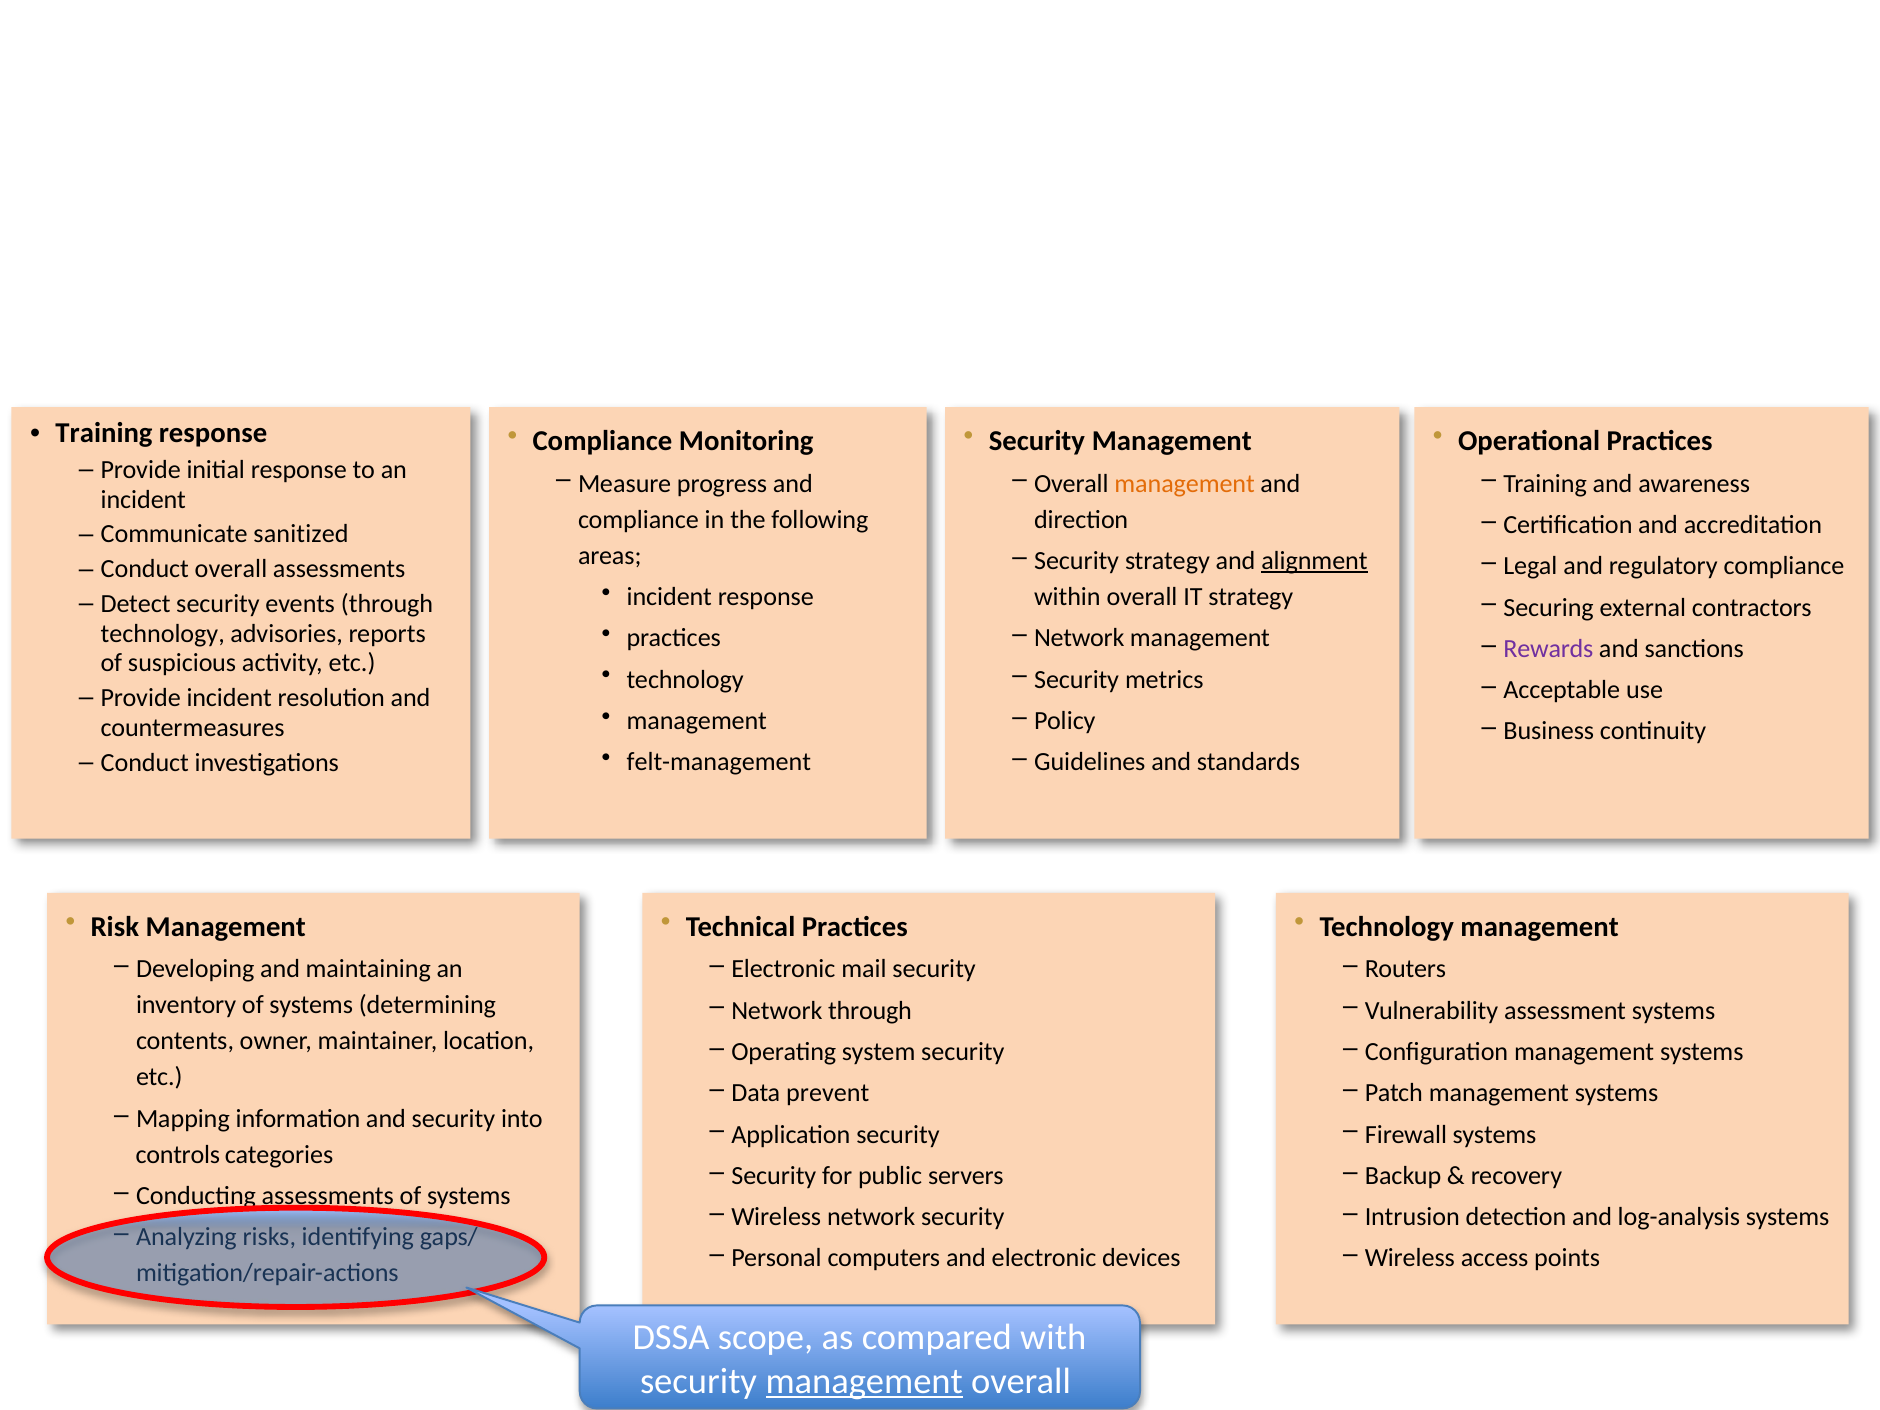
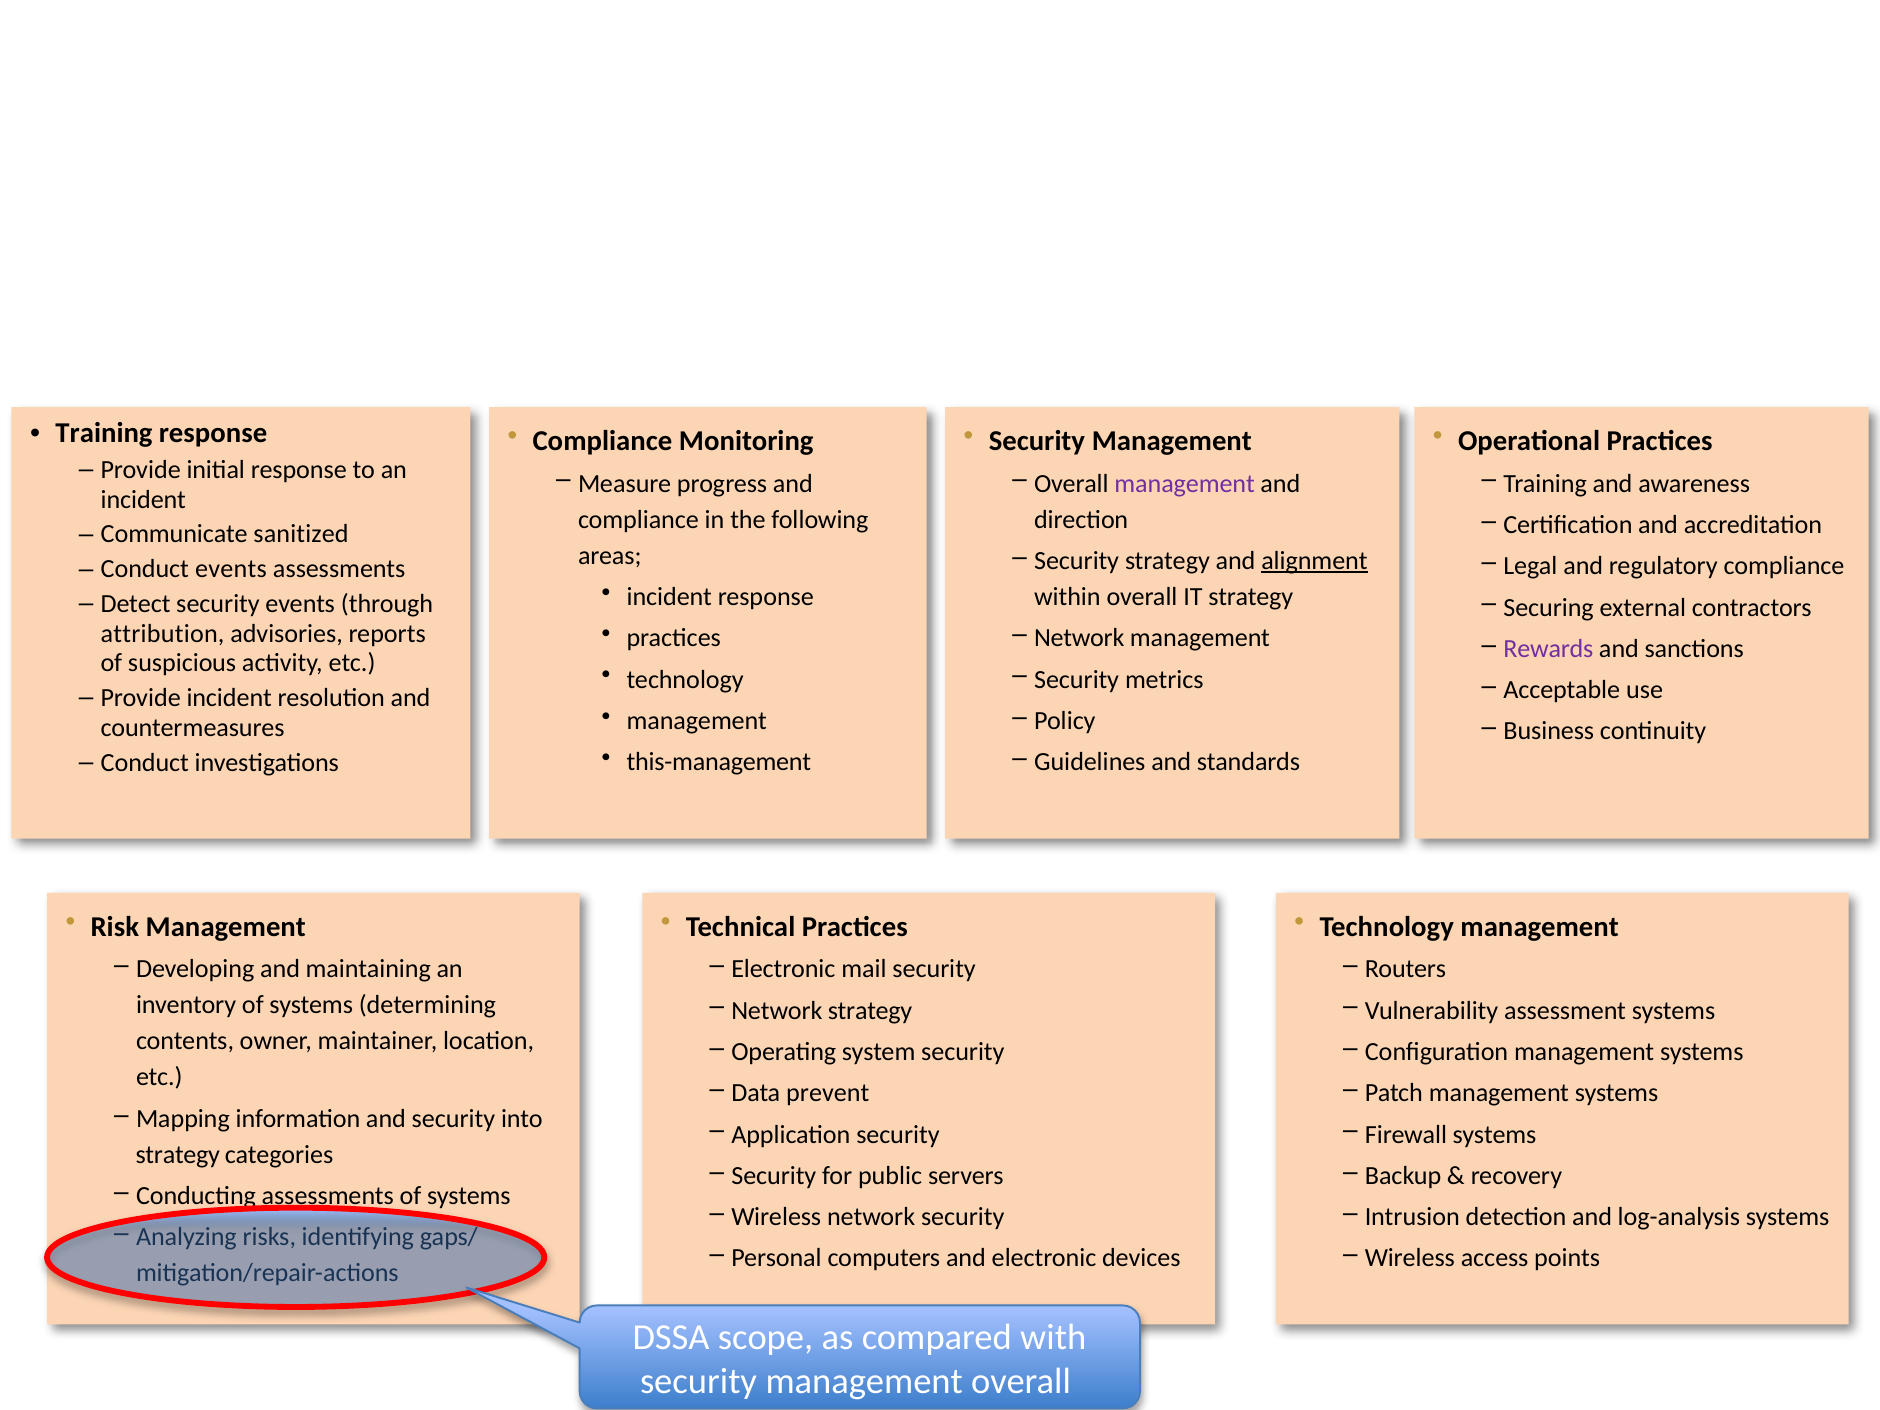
management at (1185, 484) colour: orange -> purple
Conduct overall: overall -> events
technology at (163, 634): technology -> attribution
felt-management: felt-management -> this-management
Network through: through -> strategy
controls at (178, 1155): controls -> strategy
management at (864, 1381) underline: present -> none
